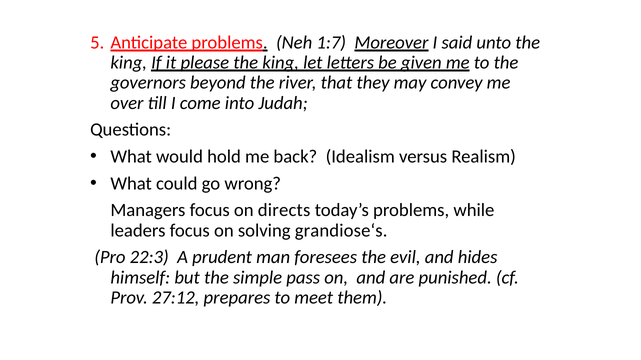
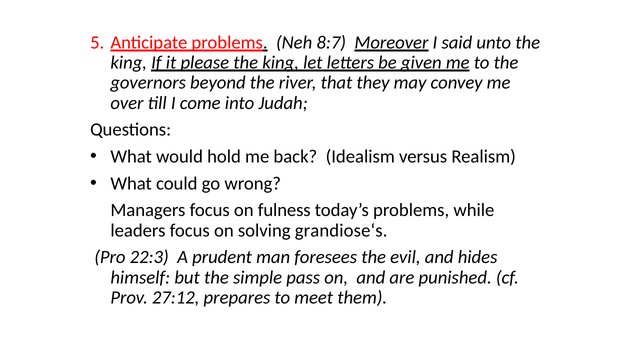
1:7: 1:7 -> 8:7
directs: directs -> fulness
